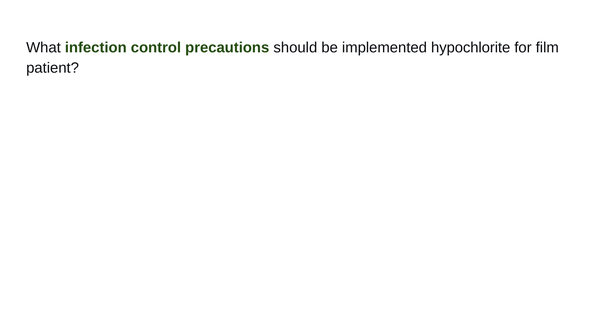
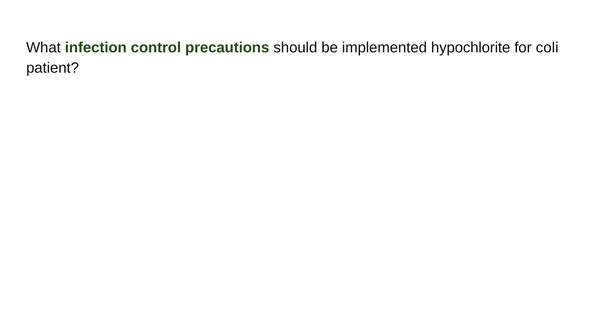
film: film -> coli
